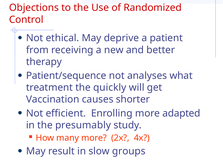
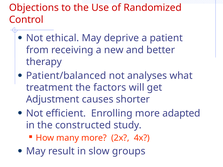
Patient/sequence: Patient/sequence -> Patient/balanced
quickly: quickly -> factors
Vaccination: Vaccination -> Adjustment
presumably: presumably -> constructed
